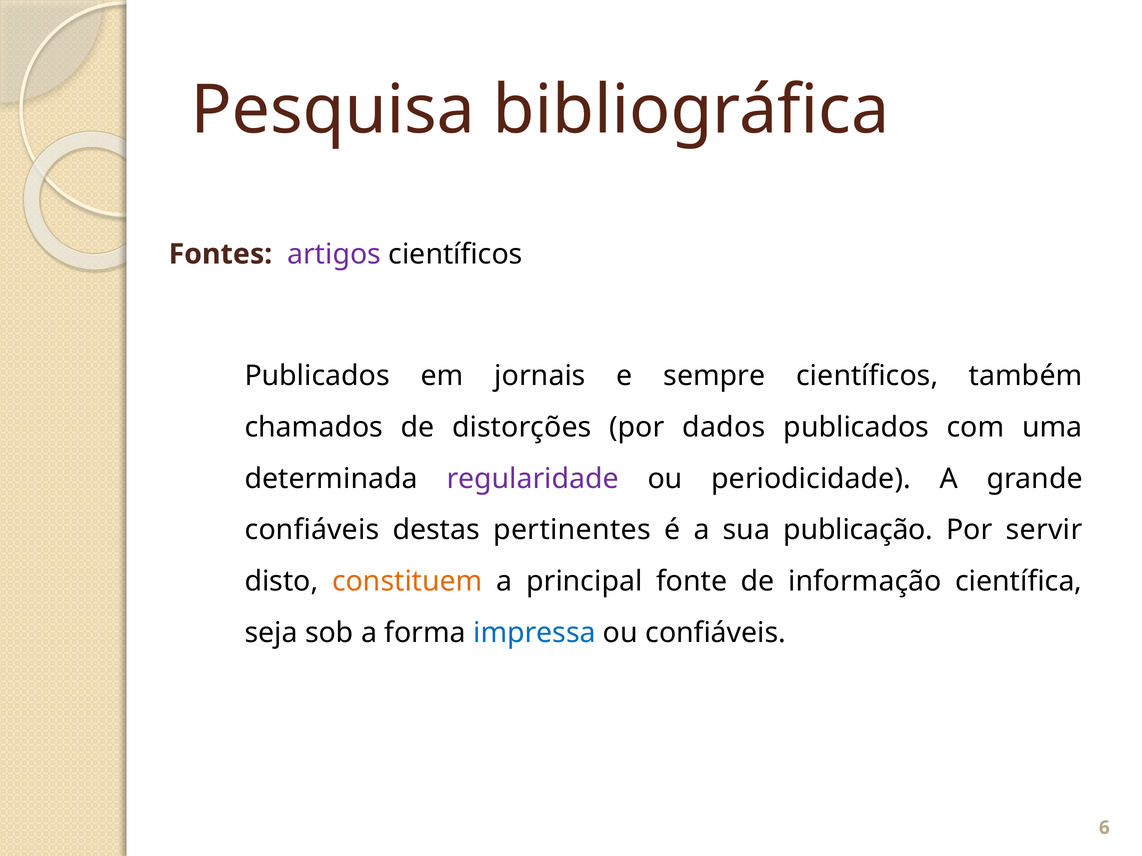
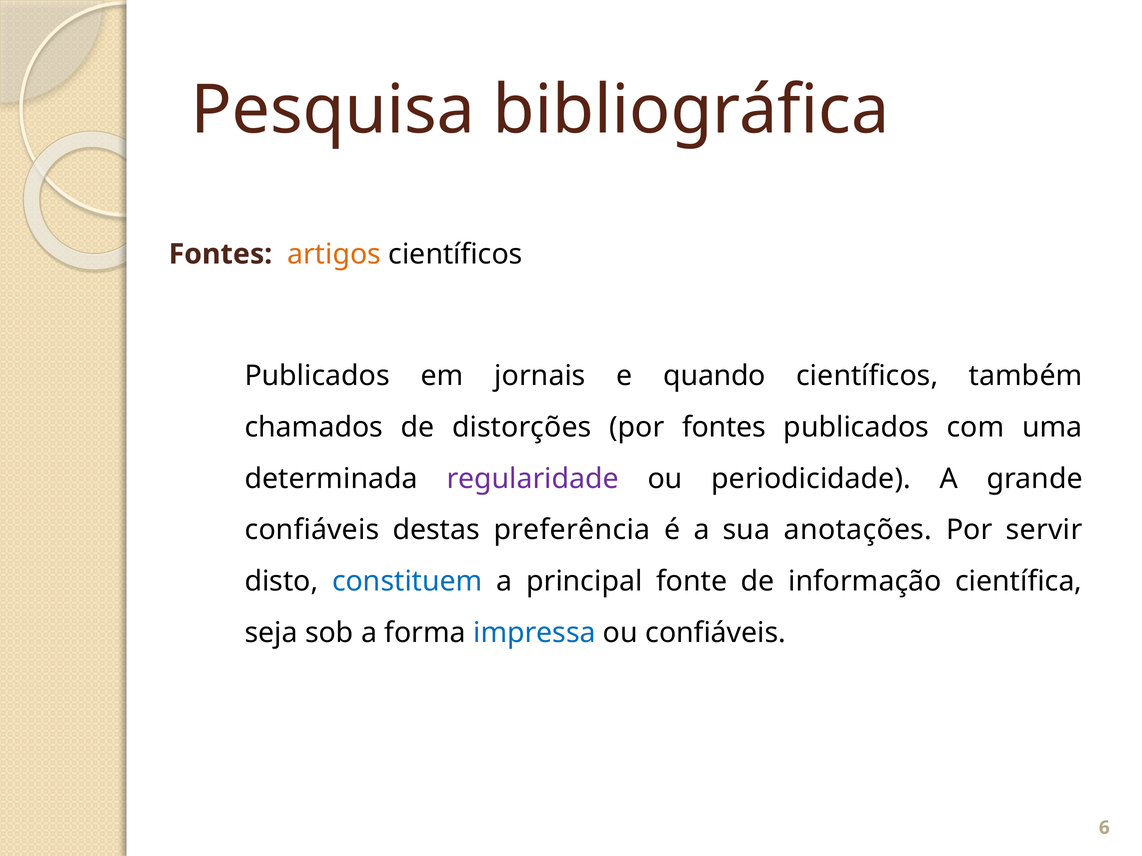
artigos colour: purple -> orange
sempre: sempre -> quando
por dados: dados -> fontes
pertinentes: pertinentes -> preferência
publicação: publicação -> anotações
constituem colour: orange -> blue
